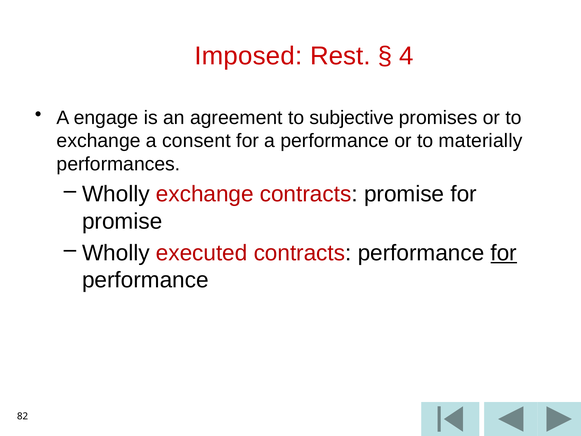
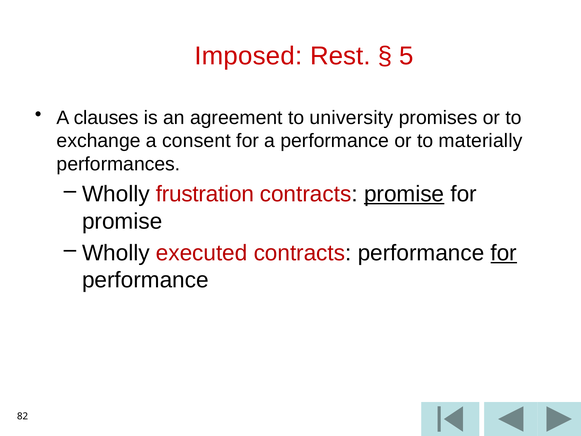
4: 4 -> 5
engage: engage -> clauses
subjective: subjective -> university
Wholly exchange: exchange -> frustration
promise at (404, 194) underline: none -> present
